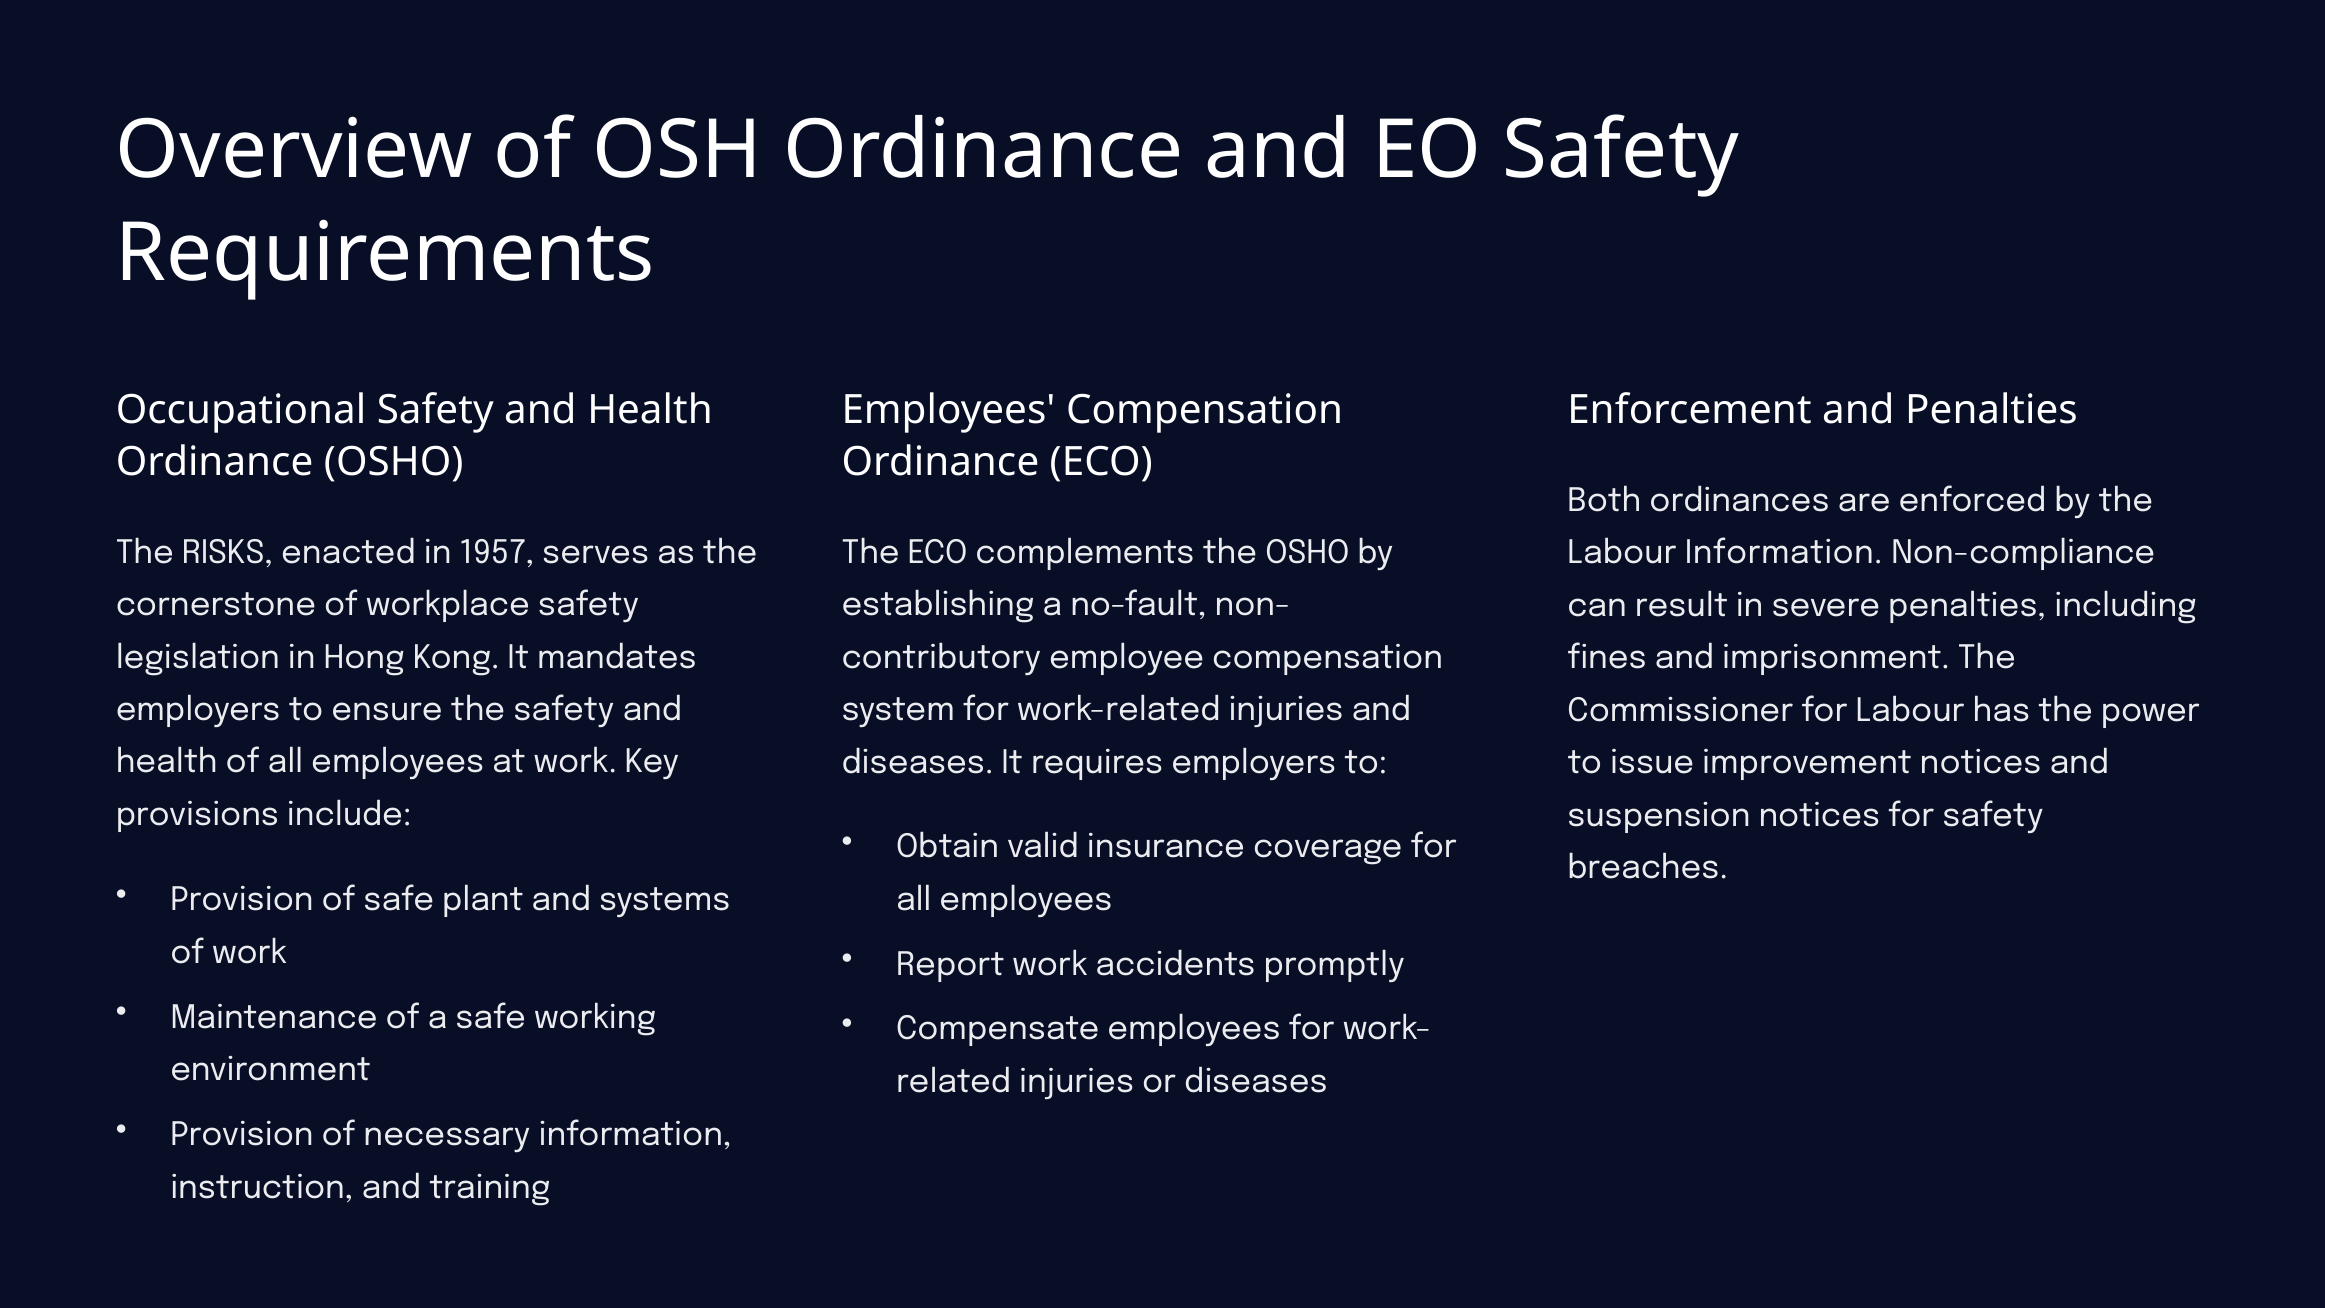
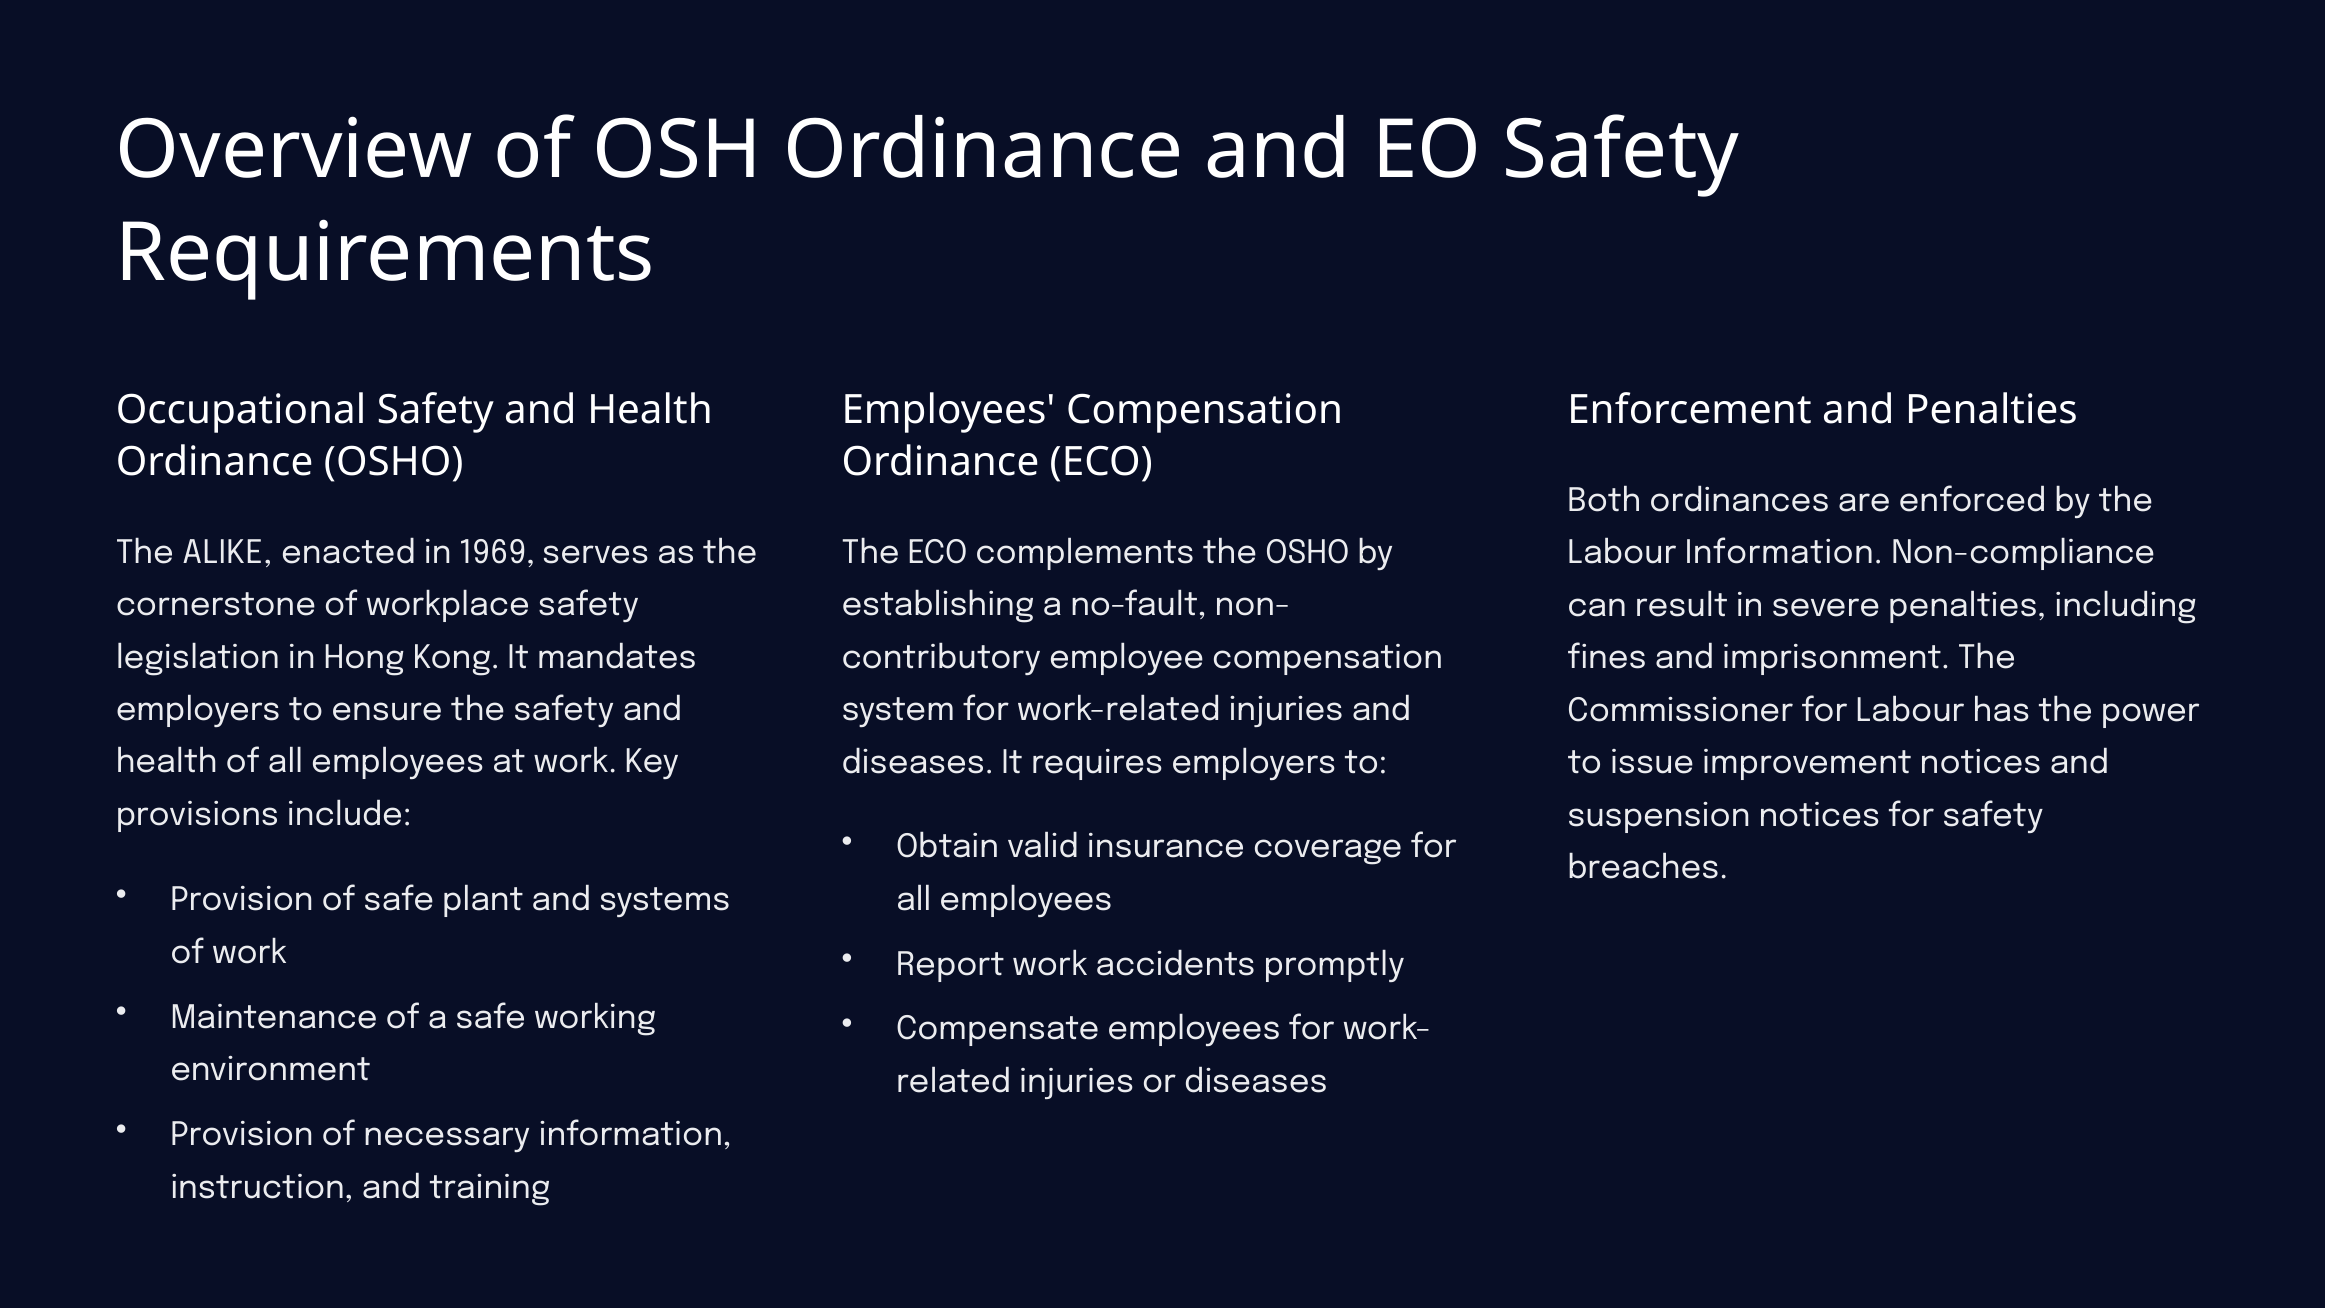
RISKS: RISKS -> ALIKE
1957: 1957 -> 1969
